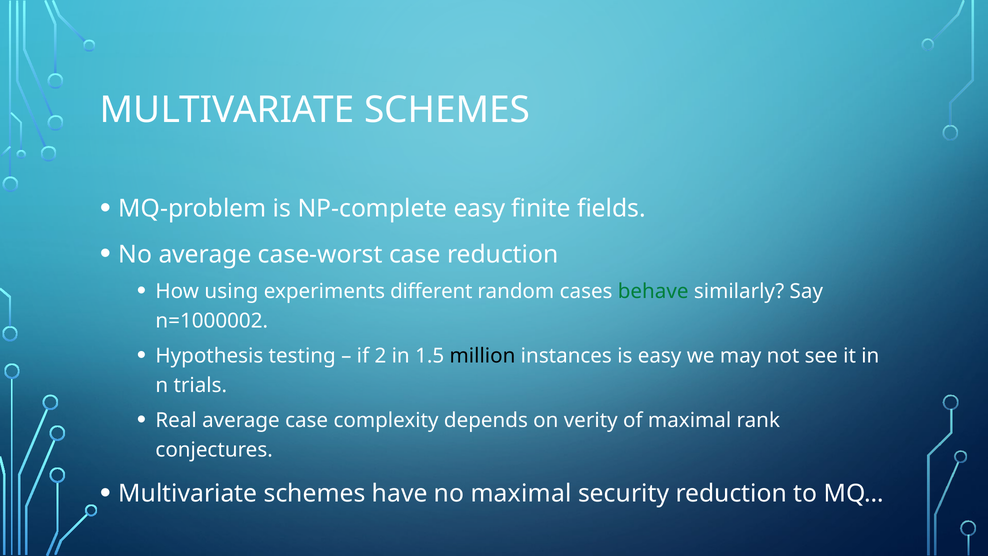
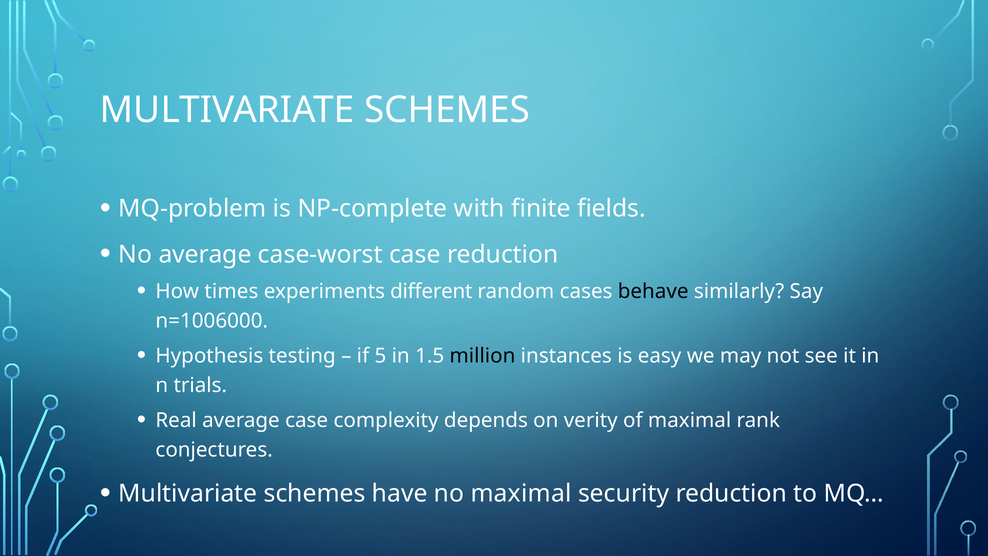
NP-complete easy: easy -> with
using: using -> times
behave colour: green -> black
n=1000002: n=1000002 -> n=1006000
2: 2 -> 5
